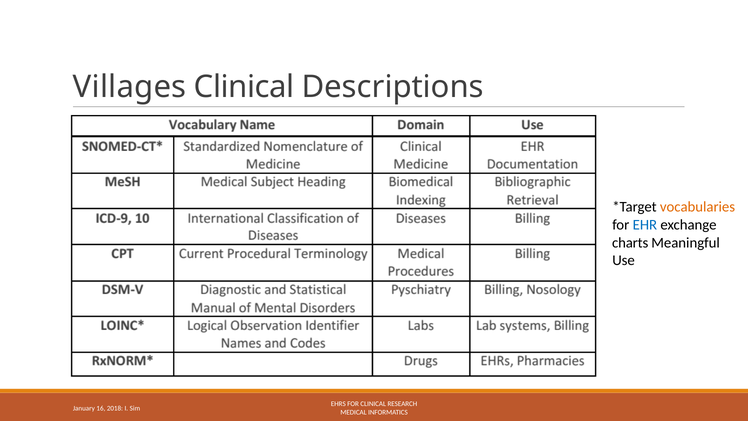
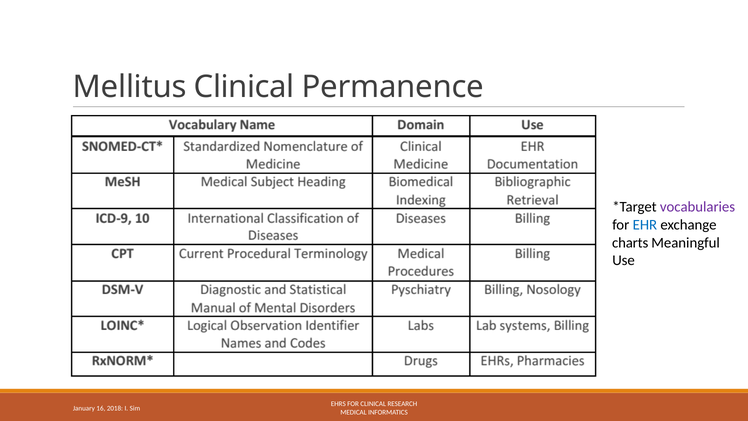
Villages: Villages -> Mellitus
Descriptions: Descriptions -> Permanence
vocabularies colour: orange -> purple
